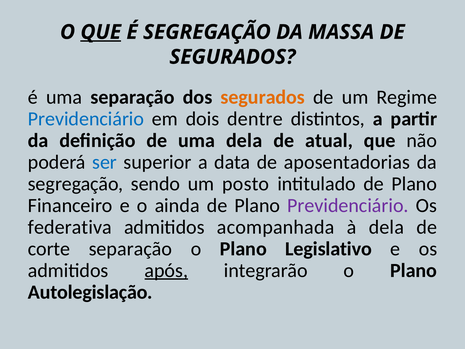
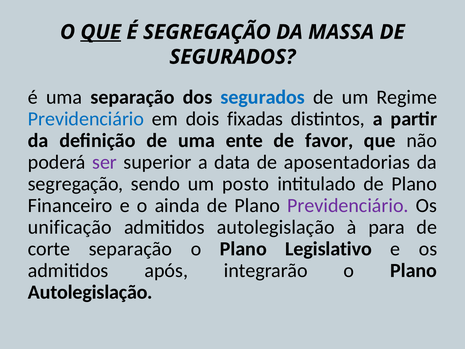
segurados at (263, 97) colour: orange -> blue
dentre: dentre -> fixadas
uma dela: dela -> ente
atual: atual -> favor
ser colour: blue -> purple
federativa: federativa -> unificação
admitidos acompanhada: acompanhada -> autolegislação
à dela: dela -> para
após underline: present -> none
